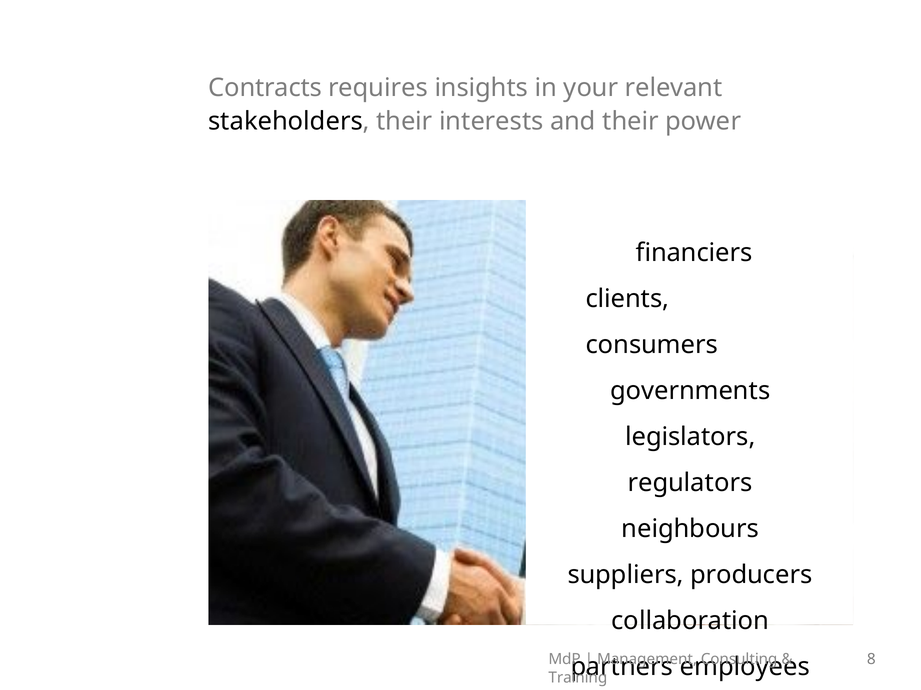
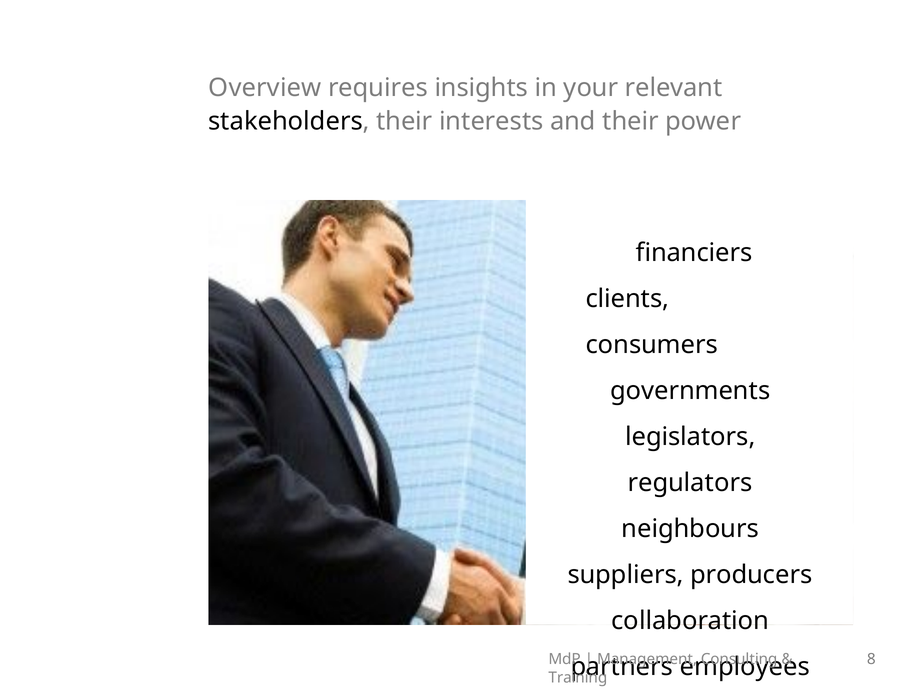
Contracts: Contracts -> Overview
